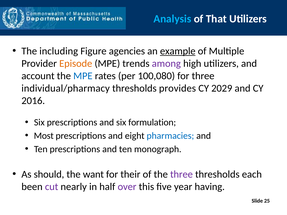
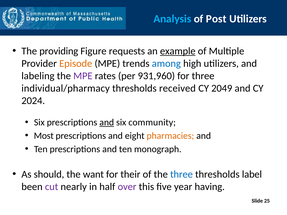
That: That -> Post
including: including -> providing
agencies: agencies -> requests
among colour: purple -> blue
account: account -> labeling
MPE at (83, 76) colour: blue -> purple
100,080: 100,080 -> 931,960
provides: provides -> received
2029: 2029 -> 2049
2016: 2016 -> 2024
and at (107, 123) underline: none -> present
formulation: formulation -> community
pharmacies colour: blue -> orange
three at (182, 175) colour: purple -> blue
each: each -> label
